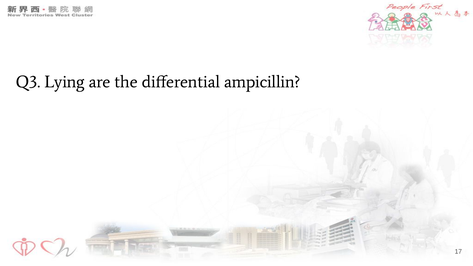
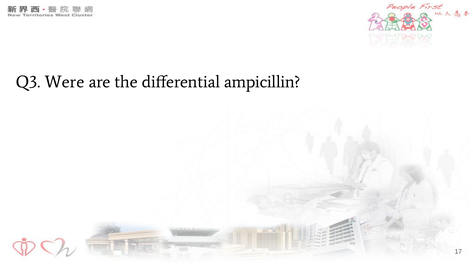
Lying: Lying -> Were
